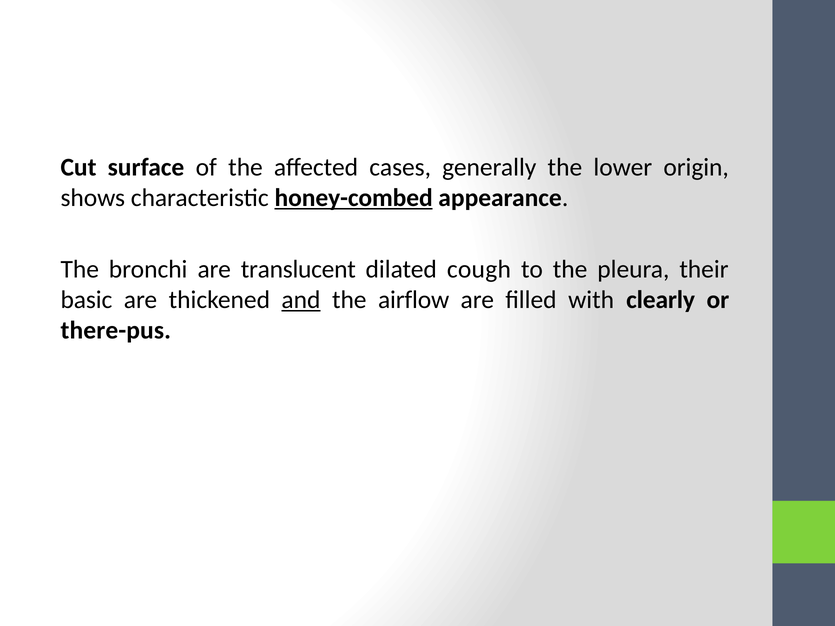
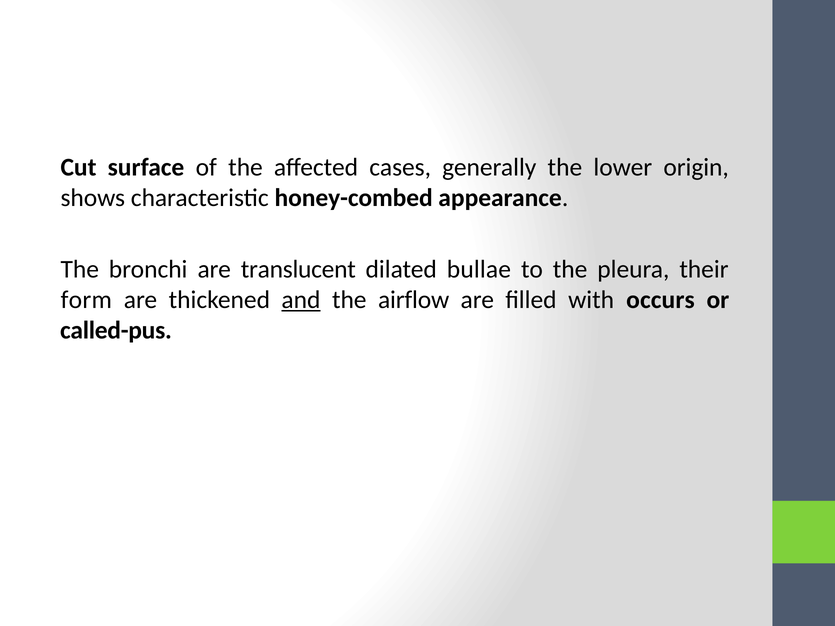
honey-combed underline: present -> none
cough: cough -> bullae
basic: basic -> form
clearly: clearly -> occurs
there-pus: there-pus -> called-pus
